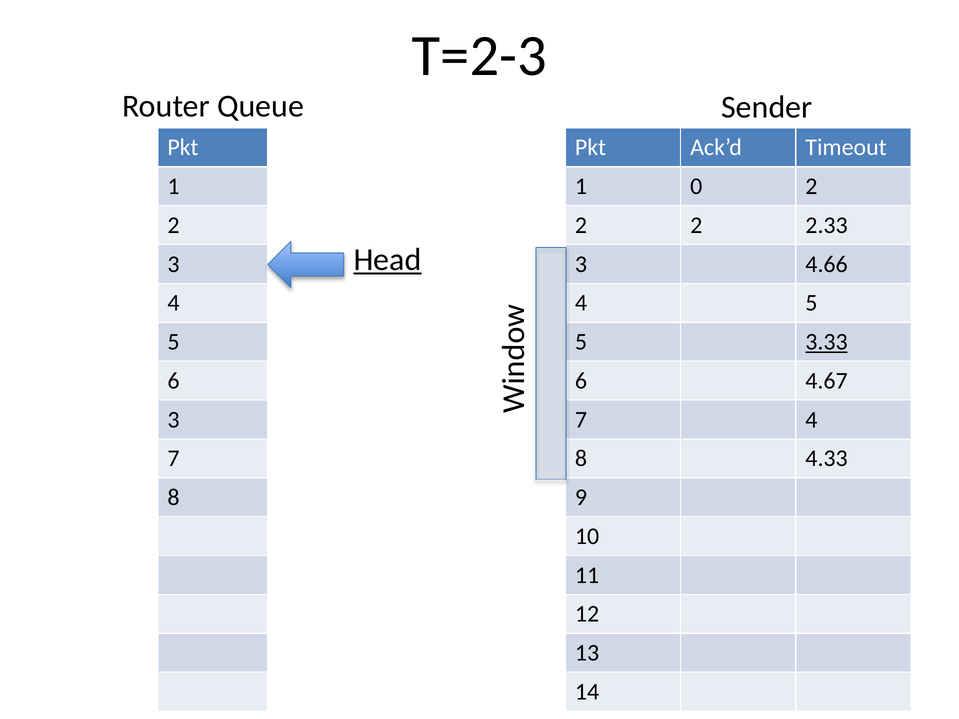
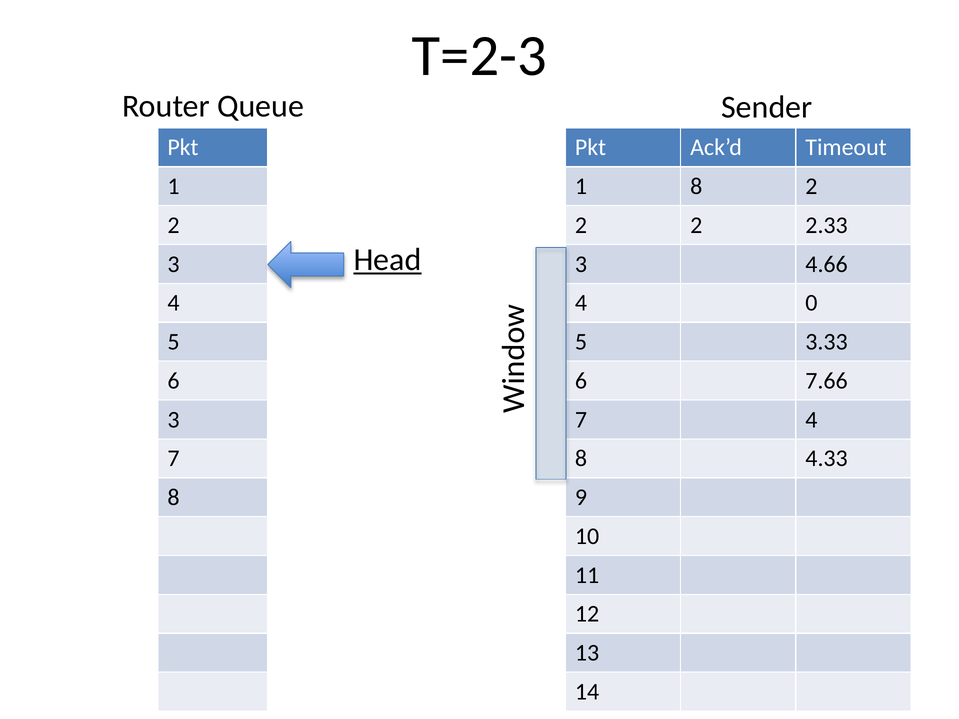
1 0: 0 -> 8
5 at (811, 303): 5 -> 0
3.33 underline: present -> none
4.67: 4.67 -> 7.66
